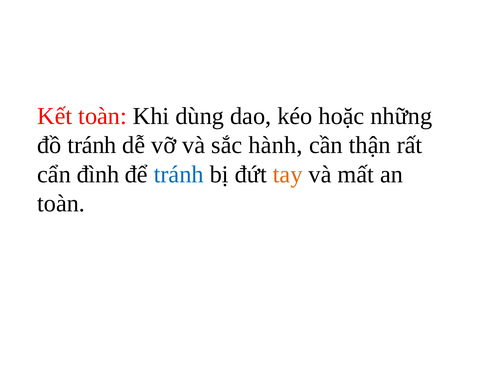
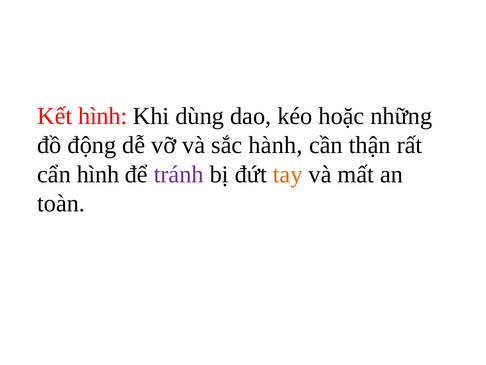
Kết toàn: toàn -> hình
đồ tránh: tránh -> động
cẩn đình: đình -> hình
tránh at (179, 174) colour: blue -> purple
